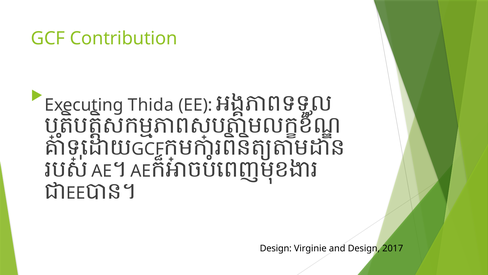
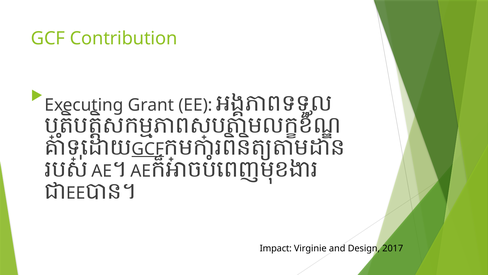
Thida: Thida -> Grant
GCF at (148, 149) underline: none -> present
Design at (276, 248): Design -> Impact
